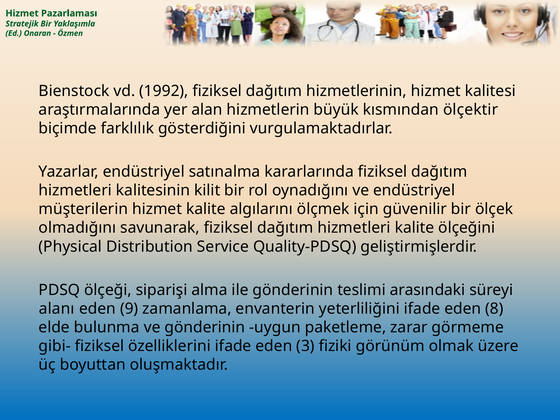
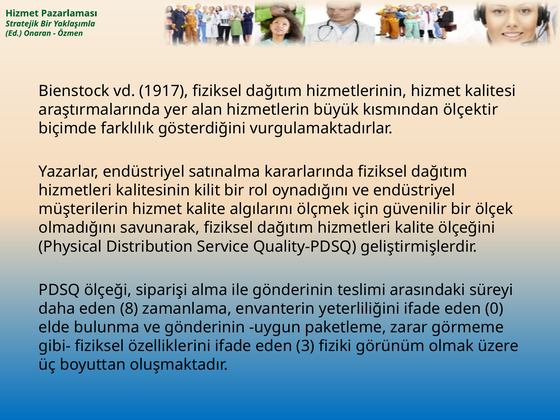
1992: 1992 -> 1917
alanı: alanı -> daha
9: 9 -> 8
8: 8 -> 0
